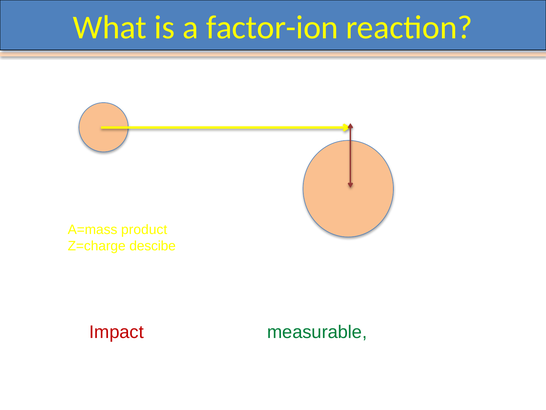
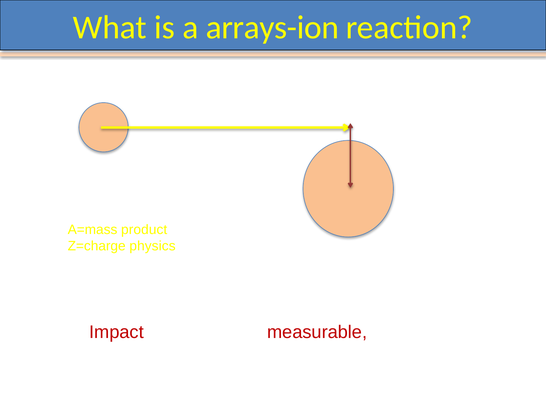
factor-ion: factor-ion -> arrays-ion
descibe: descibe -> physics
measurable colour: green -> red
